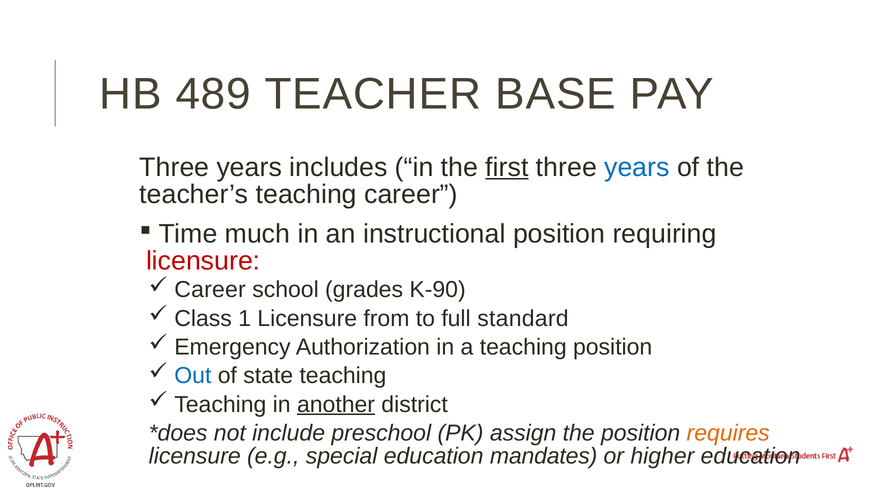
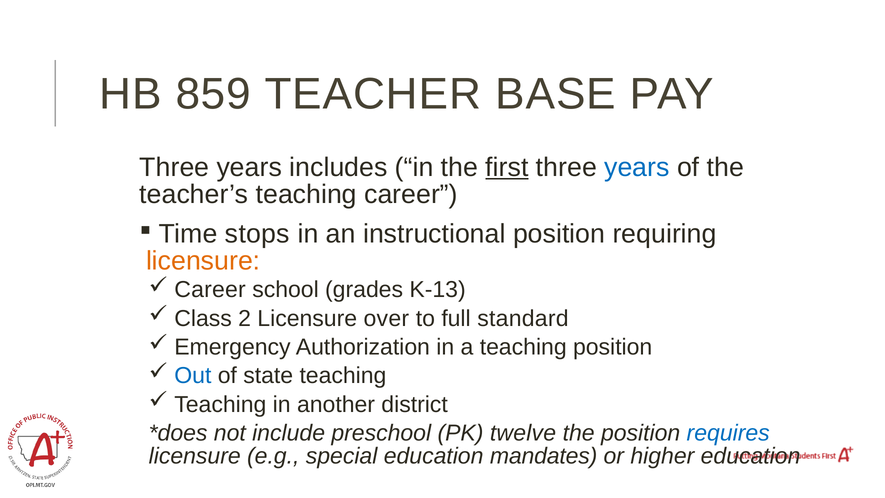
489: 489 -> 859
much: much -> stops
licensure at (203, 261) colour: red -> orange
K-90: K-90 -> K-13
1: 1 -> 2
from: from -> over
another underline: present -> none
assign: assign -> twelve
requires colour: orange -> blue
